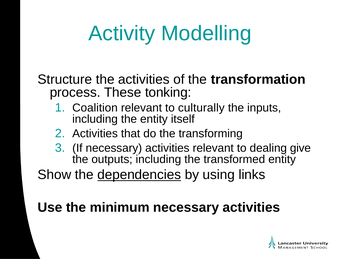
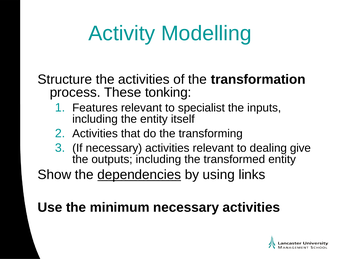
Coalition: Coalition -> Features
culturally: culturally -> specialist
